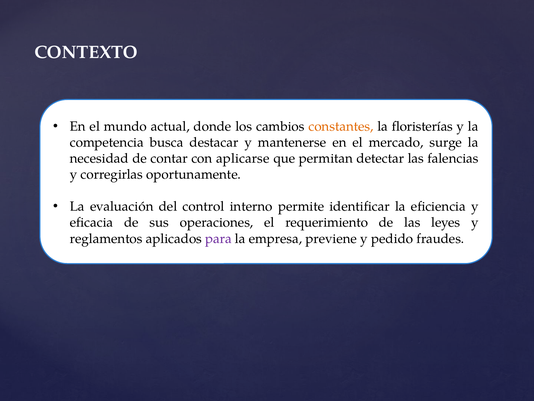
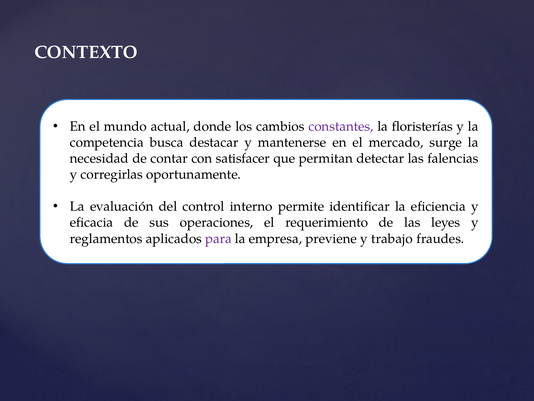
constantes colour: orange -> purple
aplicarse: aplicarse -> satisfacer
pedido: pedido -> trabajo
